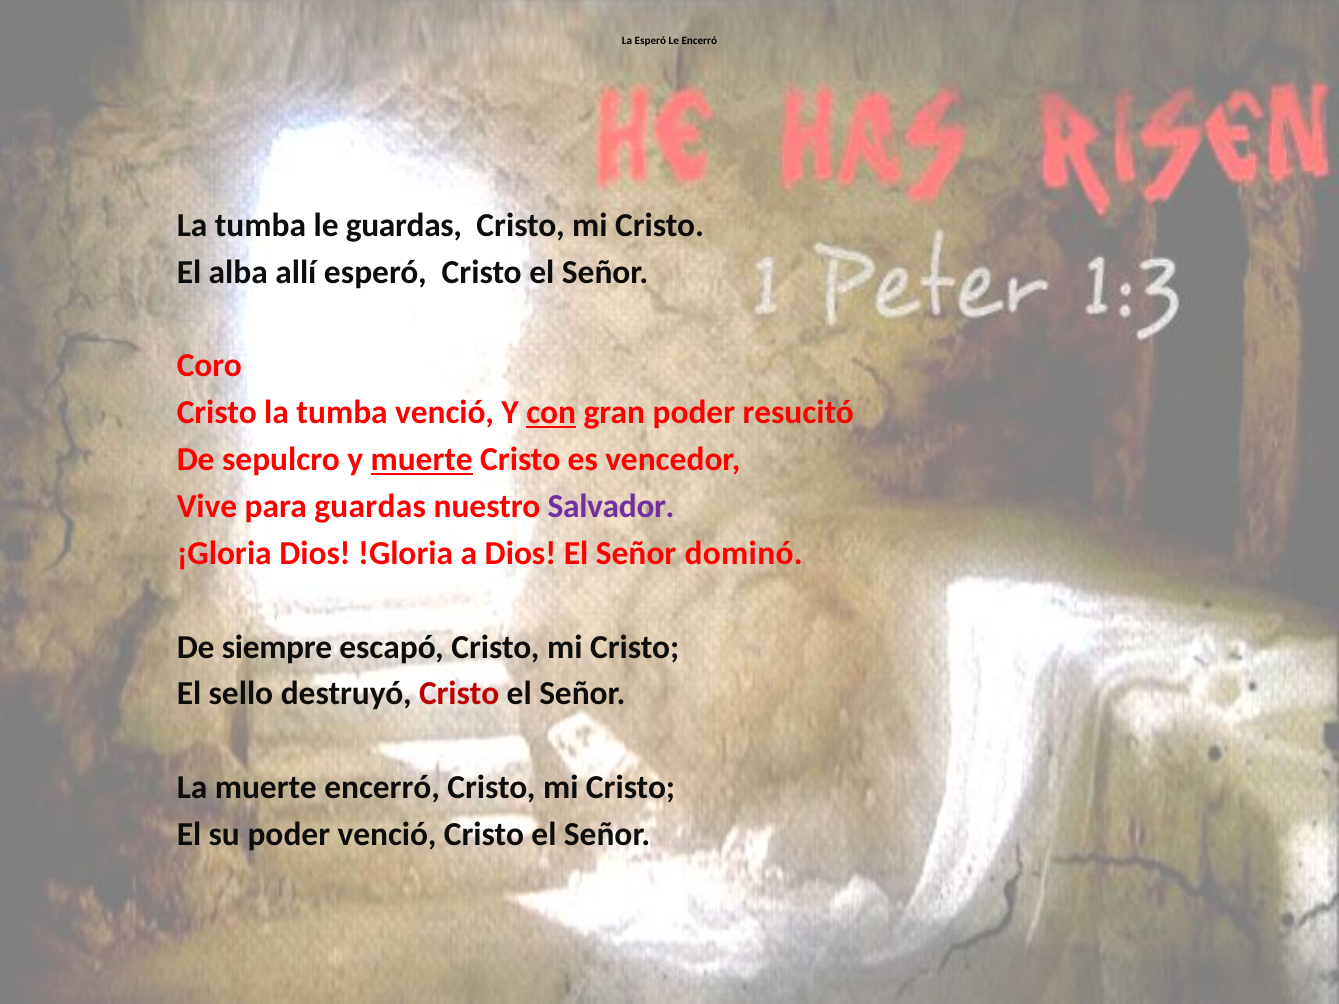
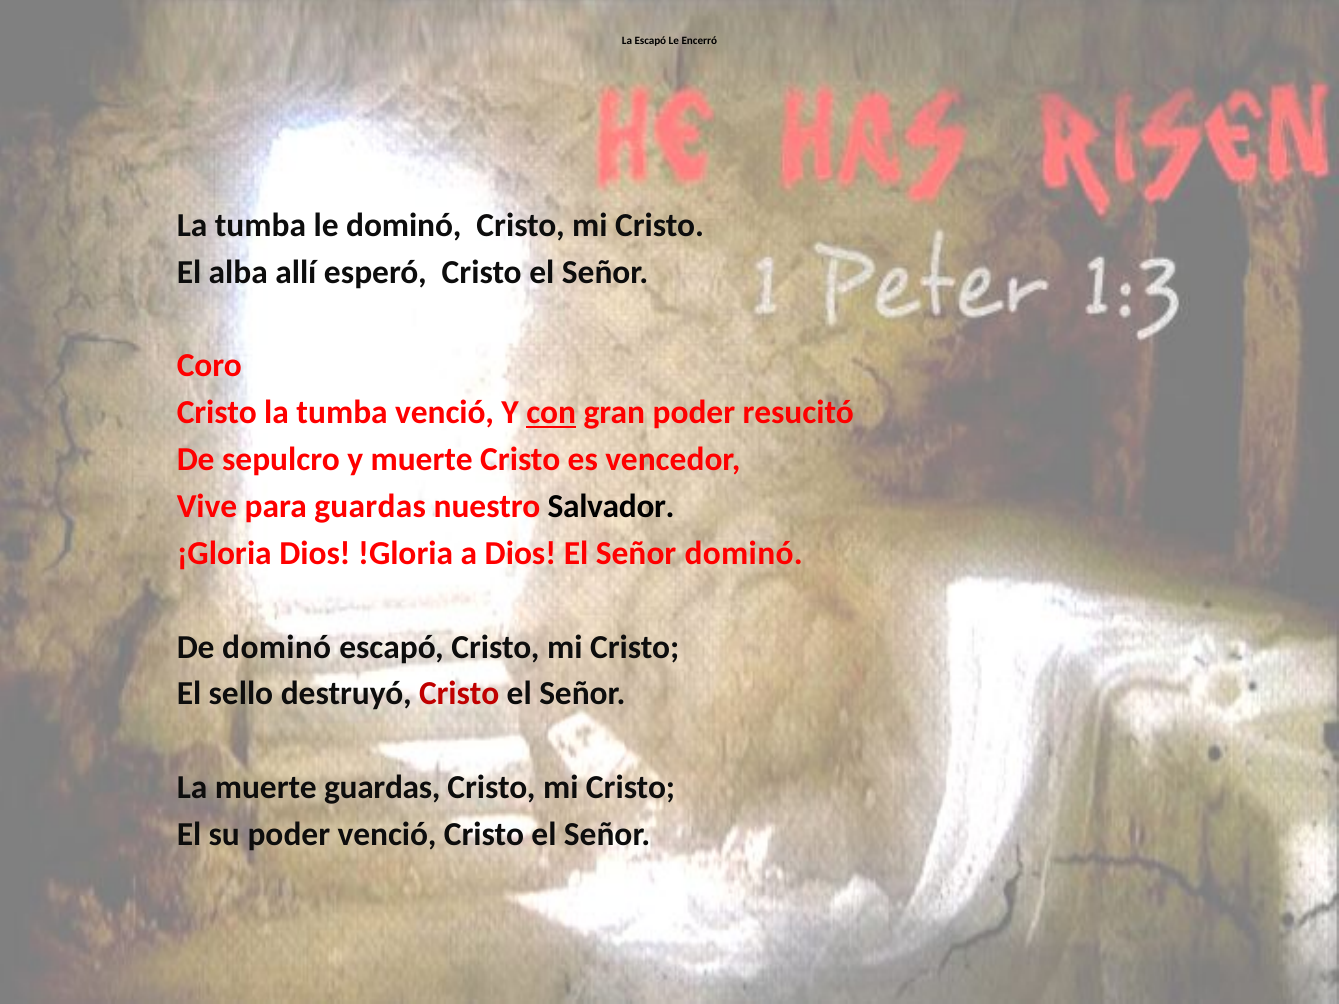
La Esperó: Esperó -> Escapó
le guardas: guardas -> dominó
muerte at (422, 460) underline: present -> none
Salvador colour: purple -> black
De siempre: siempre -> dominó
muerte encerró: encerró -> guardas
